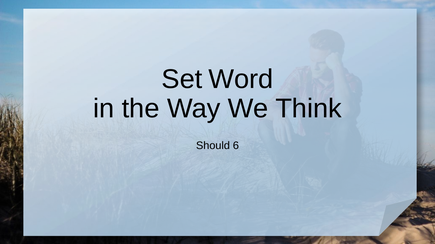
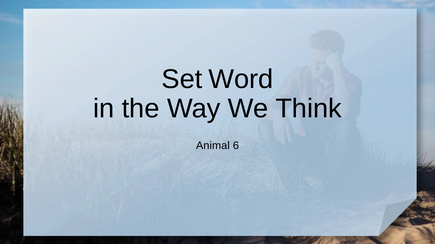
Should: Should -> Animal
